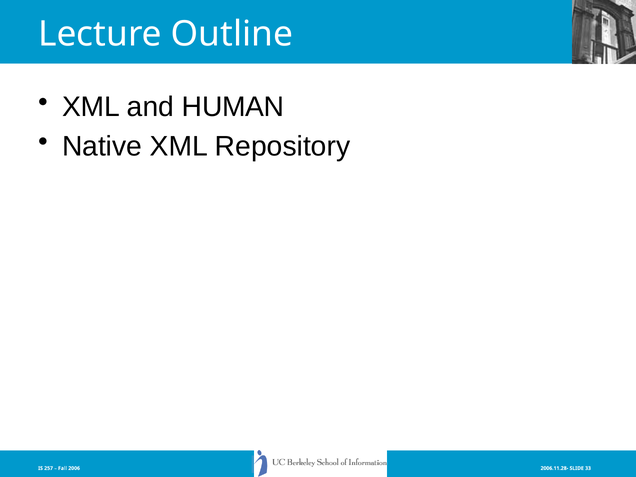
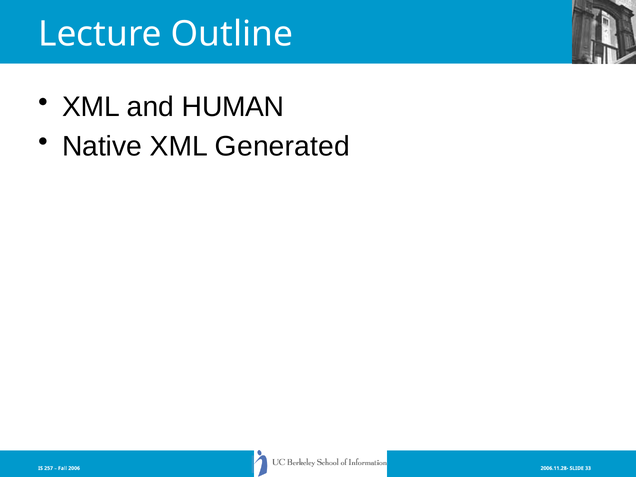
Repository: Repository -> Generated
